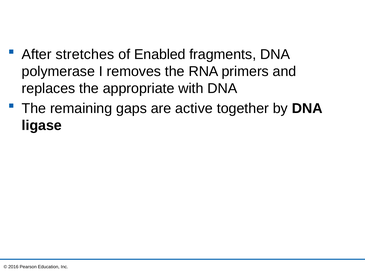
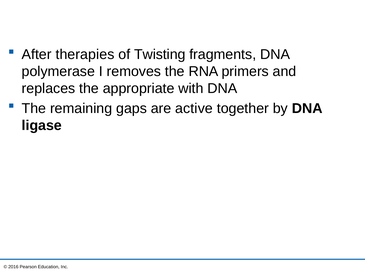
stretches: stretches -> therapies
Enabled: Enabled -> Twisting
